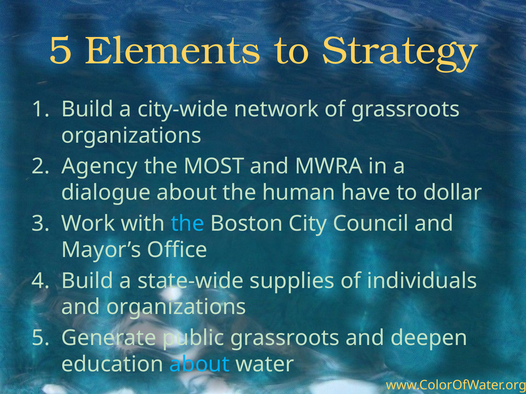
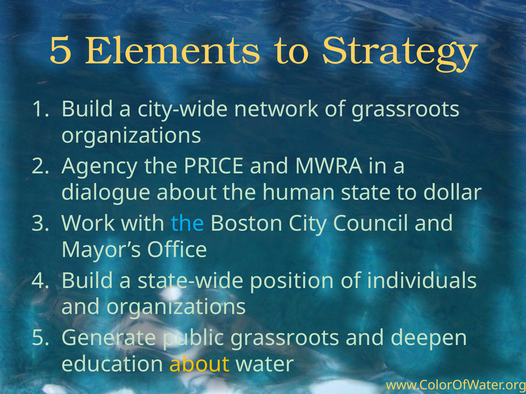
MOST: MOST -> PRICE
have: have -> state
supplies: supplies -> position
about at (200, 365) colour: light blue -> yellow
